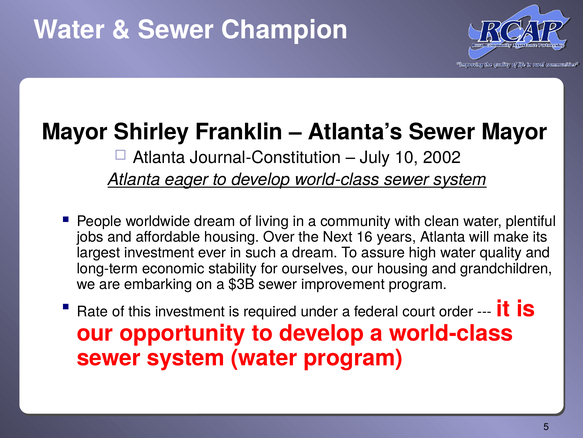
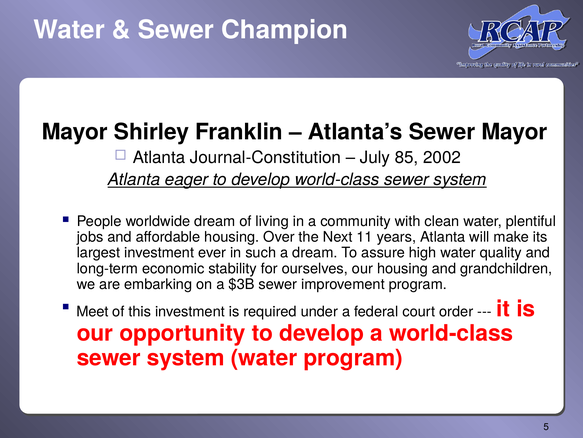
10: 10 -> 85
16: 16 -> 11
Rate: Rate -> Meet
